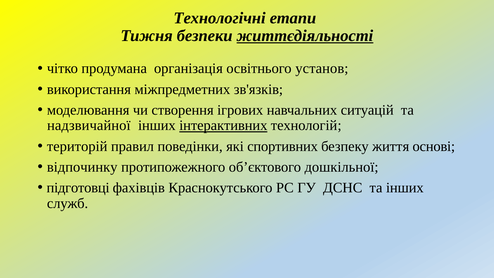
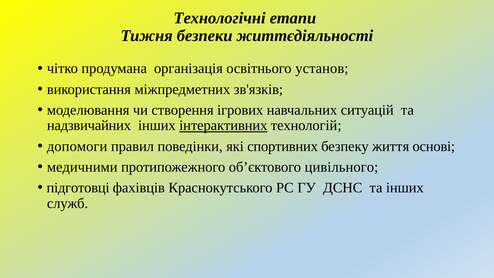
життєдіяльності underline: present -> none
надзвичайної: надзвичайної -> надзвичайних
територій: територій -> допомоги
відпочинку: відпочинку -> медичними
дошкільної: дошкільної -> цивільного
